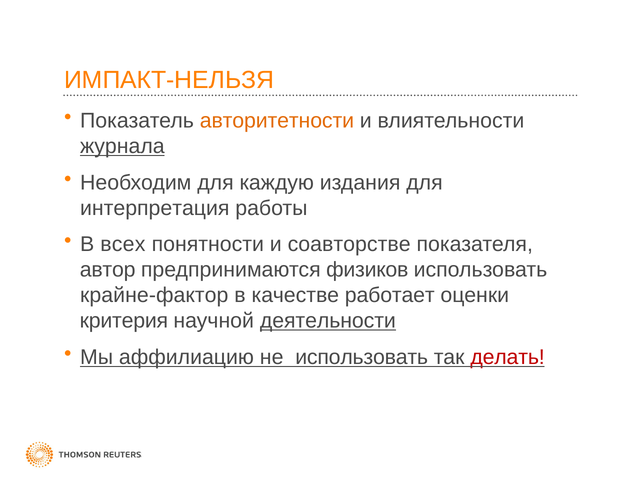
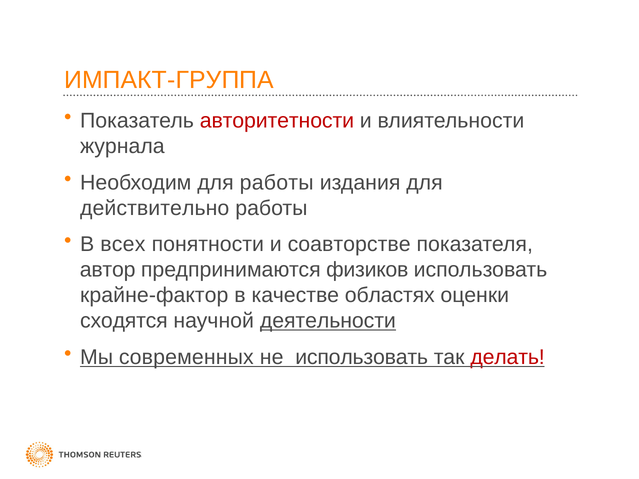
ИМПАКТ-НЕЛЬЗЯ: ИМПАКТ-НЕЛЬЗЯ -> ИМПАКТ-ГРУППА
авторитетности colour: orange -> red
журнала underline: present -> none
для каждую: каждую -> работы
интерпретация: интерпретация -> действительно
работает: работает -> областях
критерия: критерия -> сходятся
аффилиацию: аффилиацию -> современных
